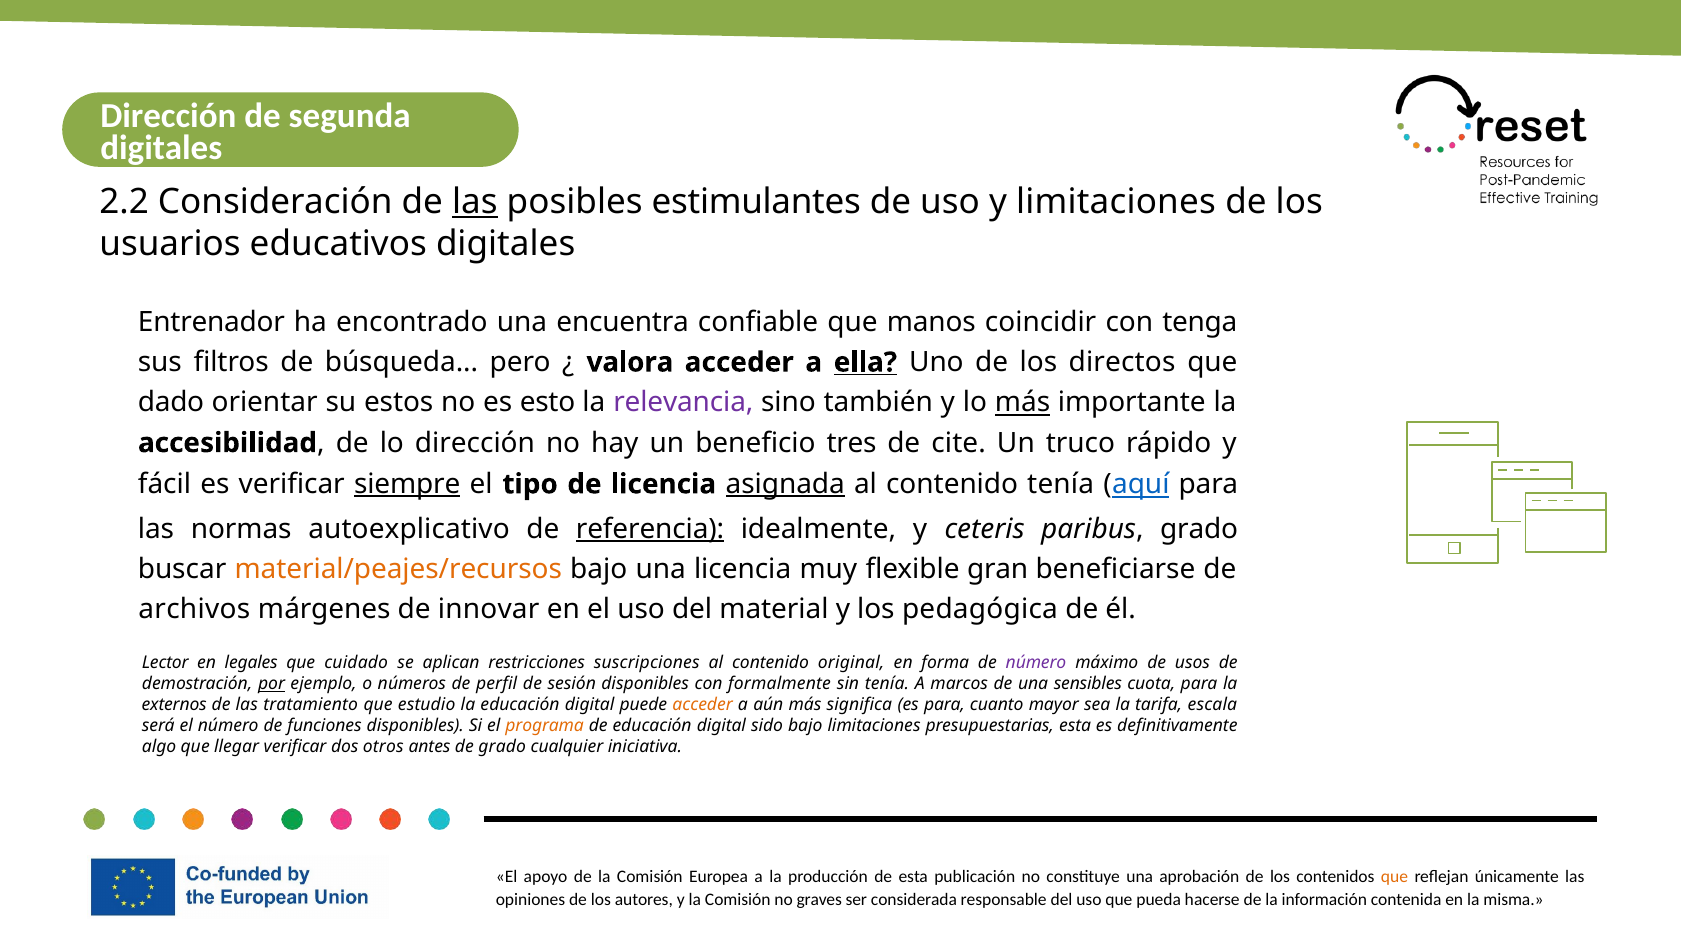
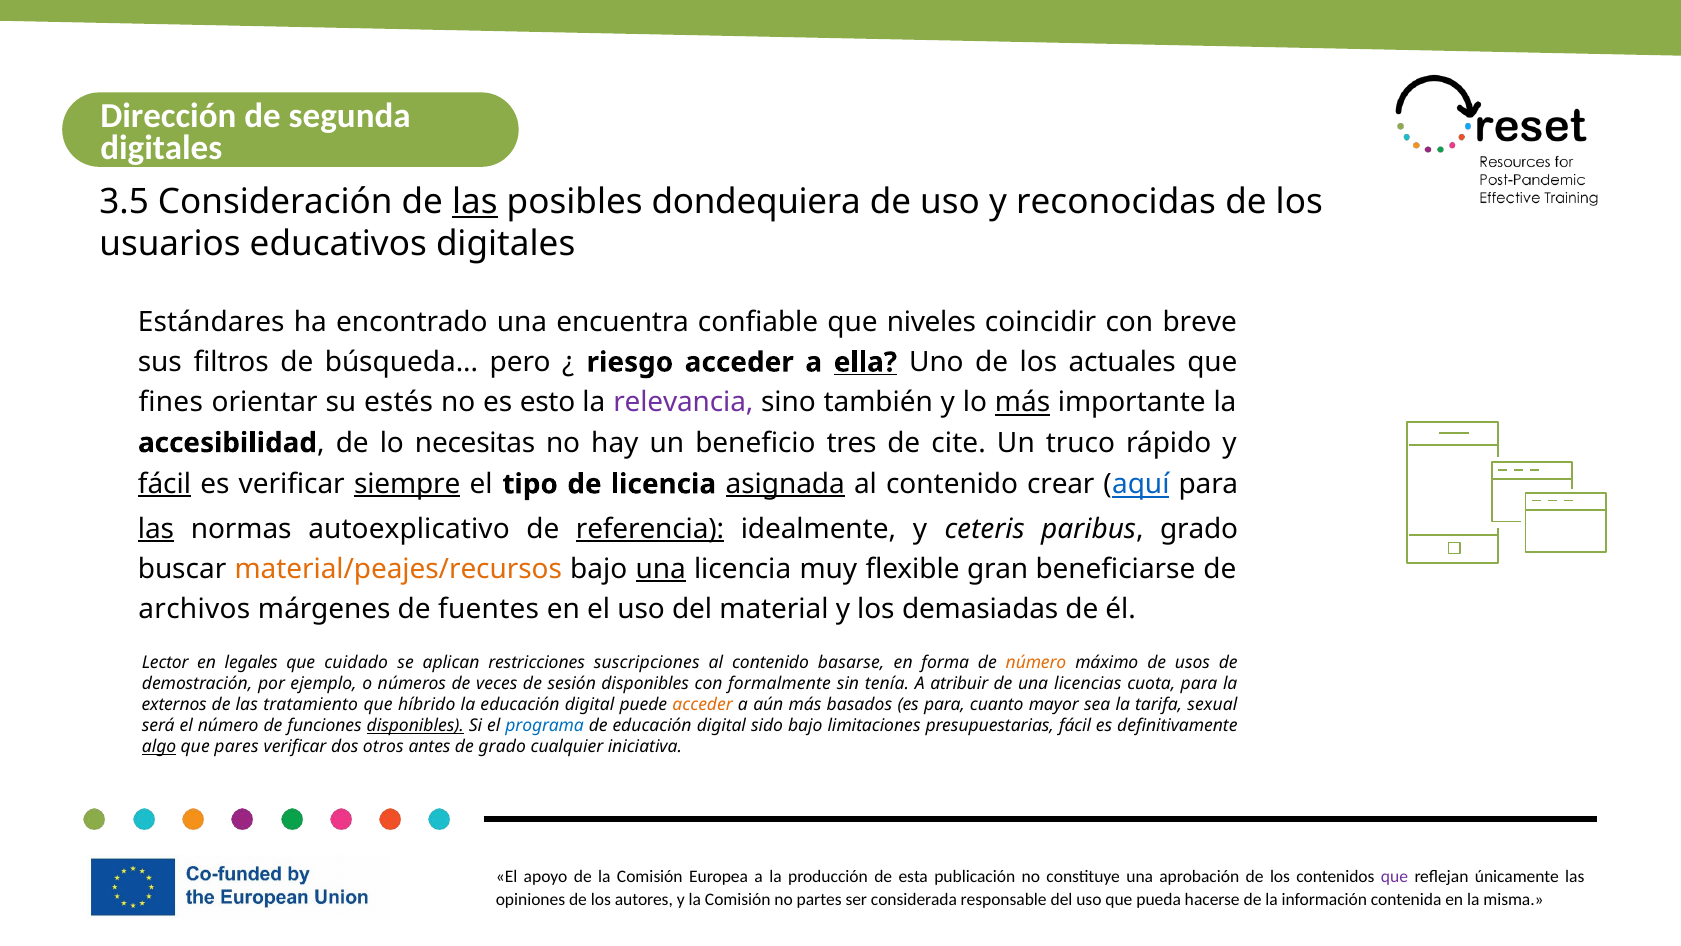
2.2: 2.2 -> 3.5
estimulantes: estimulantes -> dondequiera
y limitaciones: limitaciones -> reconocidas
Entrenador: Entrenador -> Estándares
manos: manos -> niveles
tenga: tenga -> breve
valora: valora -> riesgo
directos: directos -> actuales
dado: dado -> fines
estos: estos -> estés
lo dirección: dirección -> necesitas
fácil at (164, 484) underline: none -> present
contenido tenía: tenía -> crear
las at (156, 529) underline: none -> present
una at (661, 569) underline: none -> present
innovar: innovar -> fuentes
pedagógica: pedagógica -> demasiadas
original: original -> basarse
número at (1036, 663) colour: purple -> orange
por underline: present -> none
perfil: perfil -> veces
marcos: marcos -> atribuir
sensibles: sensibles -> licencias
estudio: estudio -> híbrido
significa: significa -> basados
escala: escala -> sexual
disponibles at (415, 726) underline: none -> present
programa colour: orange -> blue
presupuestarias esta: esta -> fácil
algo underline: none -> present
llegar: llegar -> pares
que at (1394, 876) colour: orange -> purple
graves: graves -> partes
